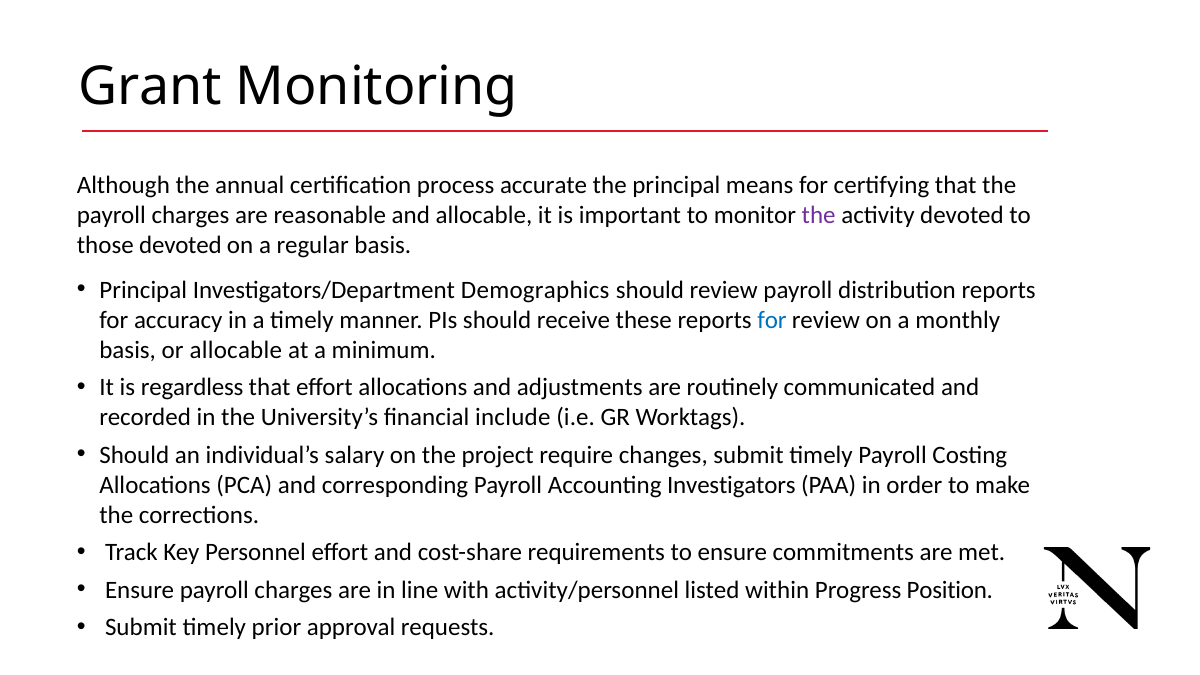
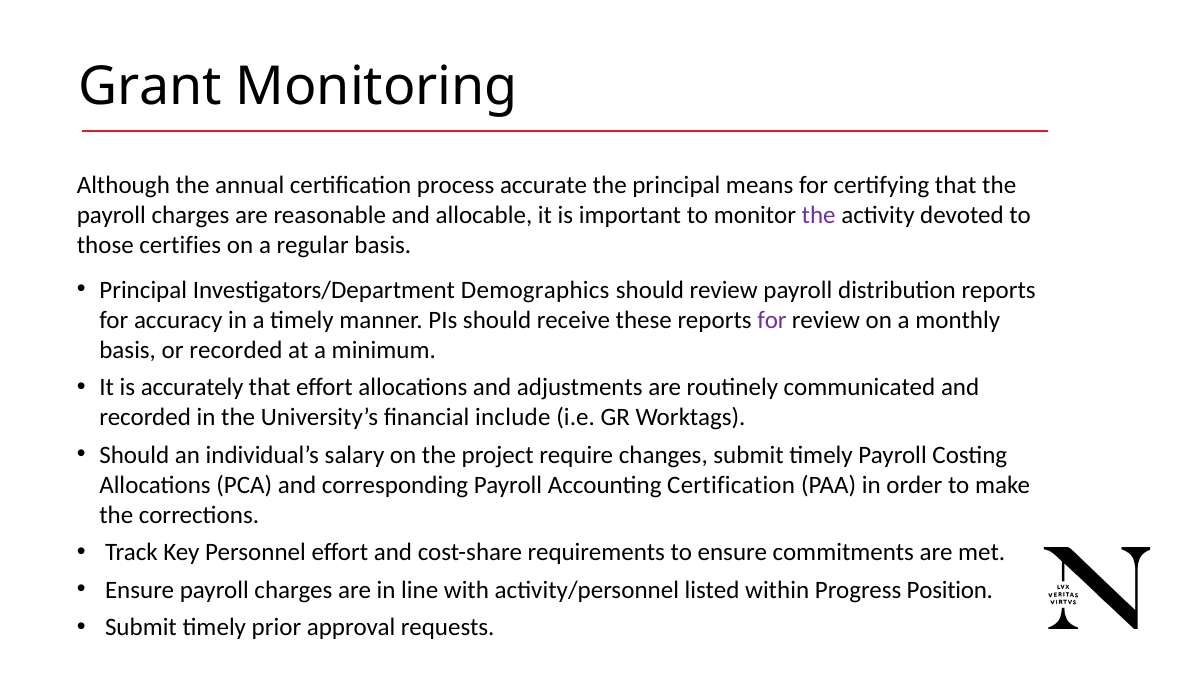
those devoted: devoted -> certifies
for at (772, 320) colour: blue -> purple
or allocable: allocable -> recorded
regardless: regardless -> accurately
Accounting Investigators: Investigators -> Certification
